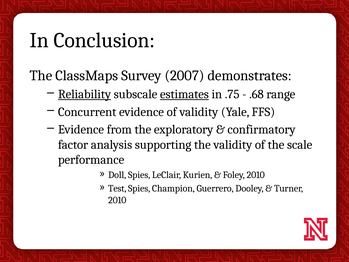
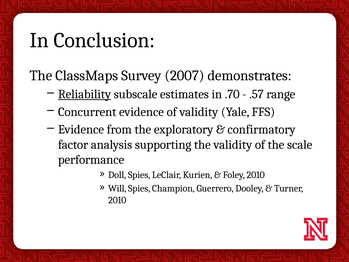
estimates underline: present -> none
.75: .75 -> .70
.68: .68 -> .57
Test: Test -> Will
